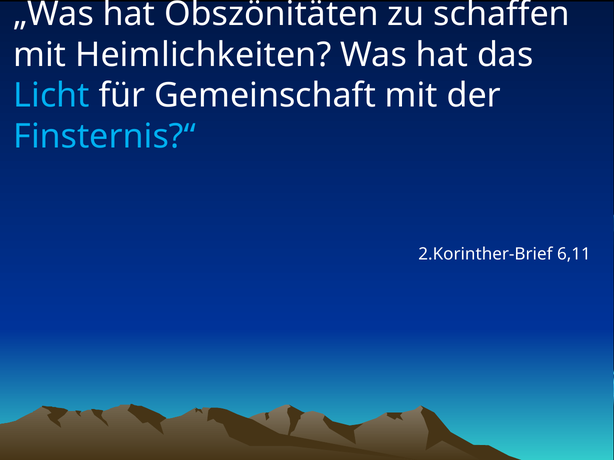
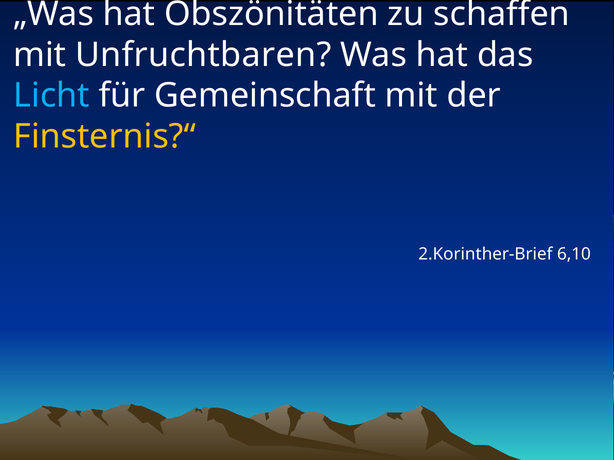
Heimlichkeiten: Heimlichkeiten -> Unfruchtbaren
Finsternis?“ colour: light blue -> yellow
6,11: 6,11 -> 6,10
